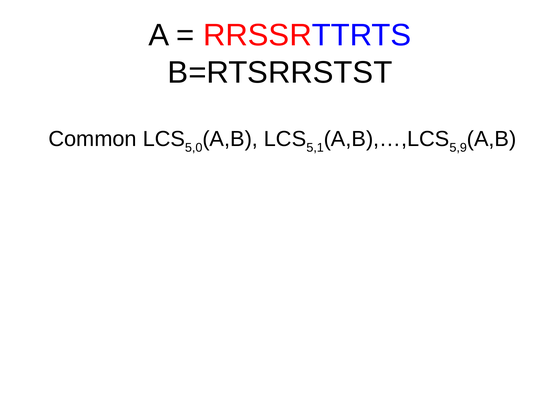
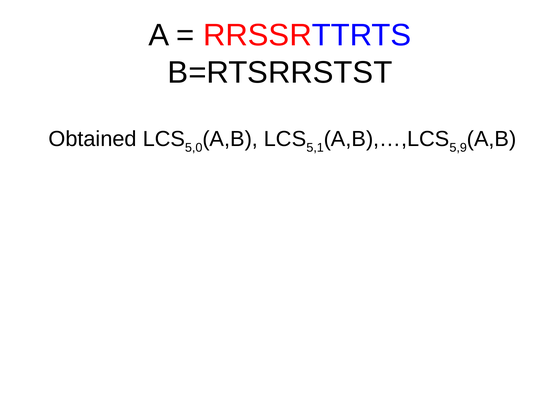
Common: Common -> Obtained
